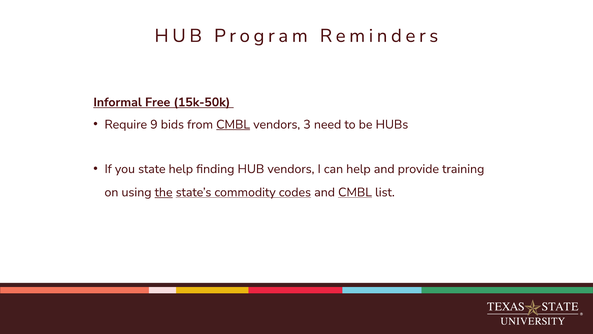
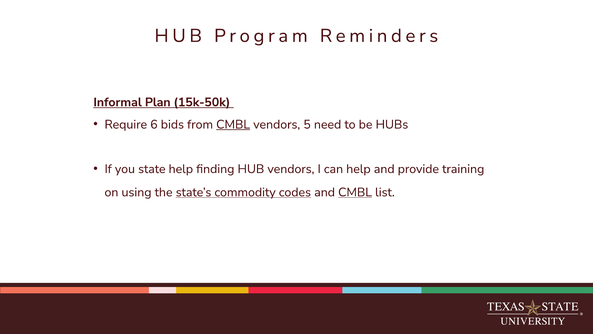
Free: Free -> Plan
9: 9 -> 6
3: 3 -> 5
the underline: present -> none
